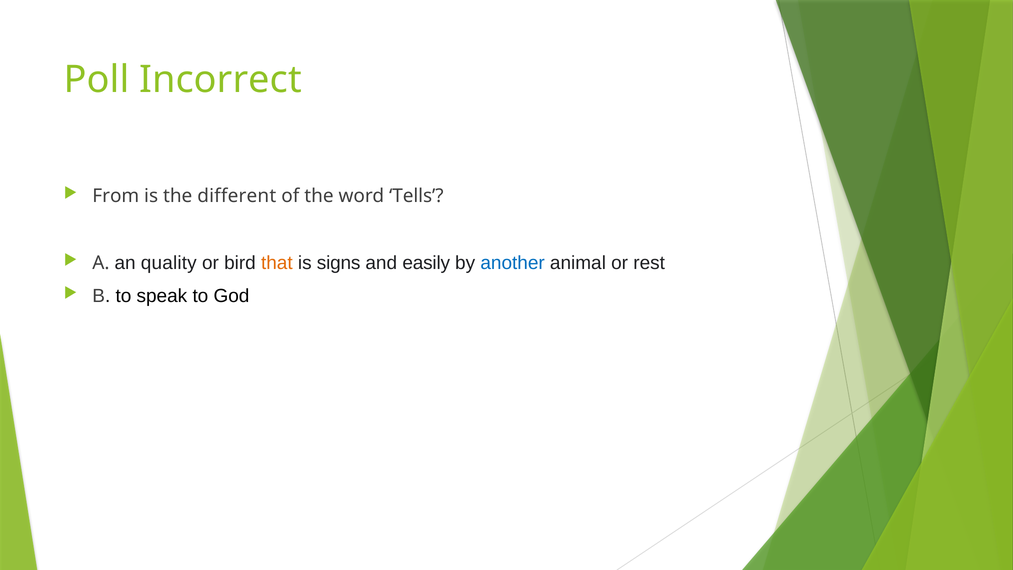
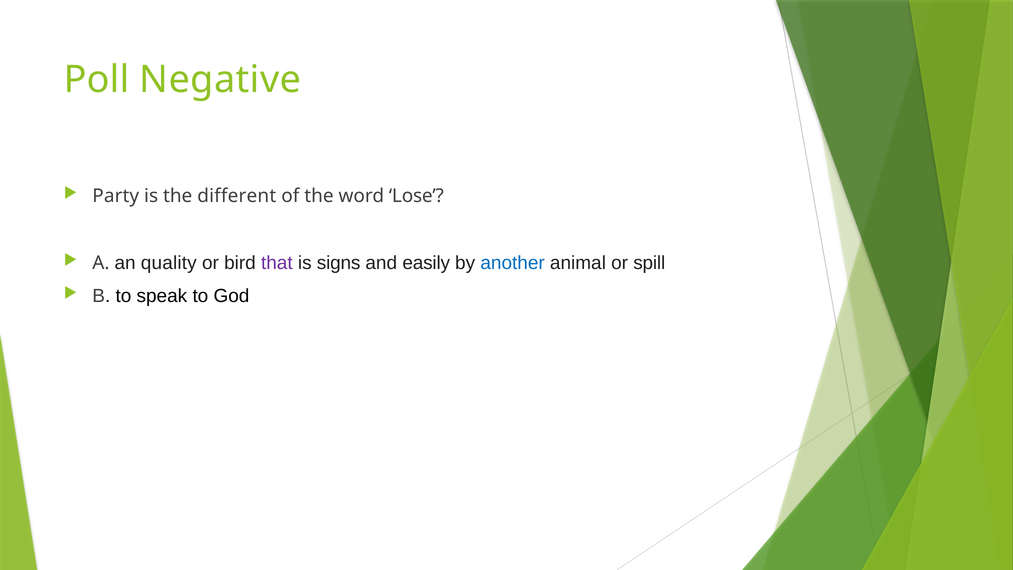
Incorrect: Incorrect -> Negative
From: From -> Party
Tells: Tells -> Lose
that colour: orange -> purple
rest: rest -> spill
